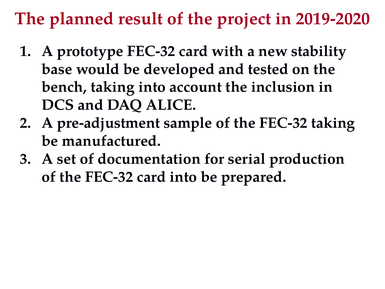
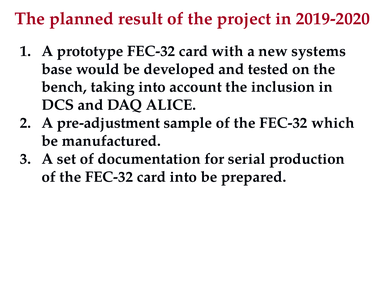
stability: stability -> systems
FEC-32 taking: taking -> which
